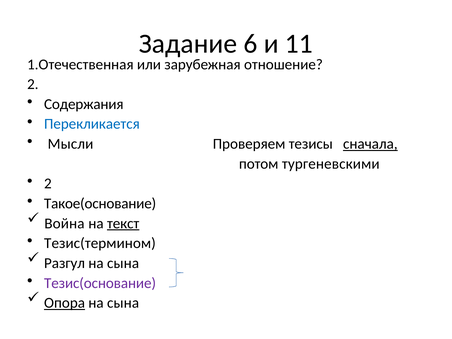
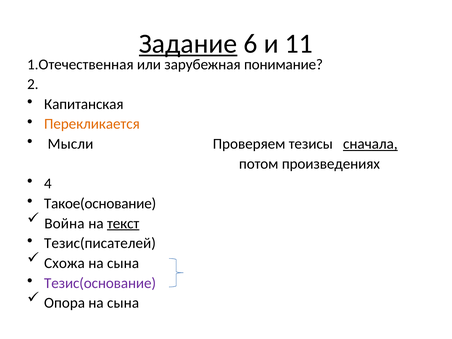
Задание underline: none -> present
отношение: отношение -> понимание
Содержания: Содержания -> Капитанская
Перекликается colour: blue -> orange
тургеневскими: тургеневскими -> произведениях
2 at (48, 184): 2 -> 4
Тезис(термином: Тезис(термином -> Тезис(писателей
Разгул: Разгул -> Схожа
Опора underline: present -> none
